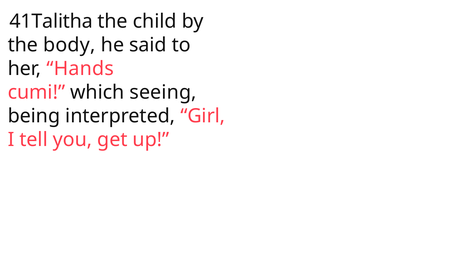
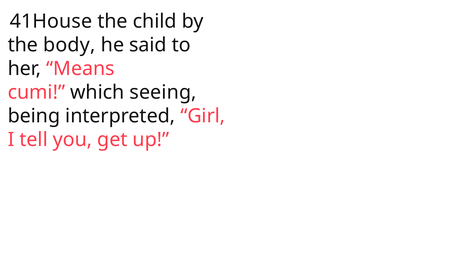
41Talitha: 41Talitha -> 41House
Hands: Hands -> Means
